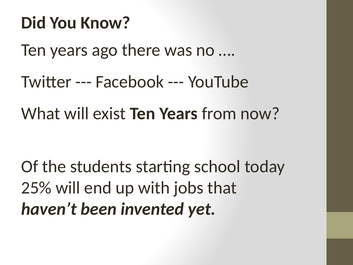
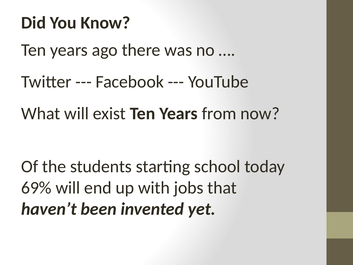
25%: 25% -> 69%
